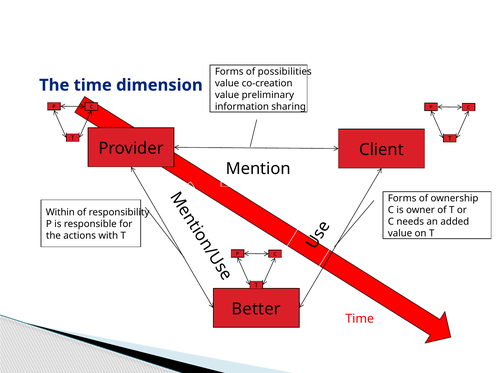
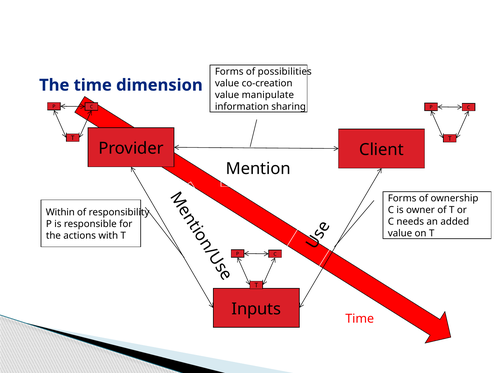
preliminary: preliminary -> manipulate
Better: Better -> Inputs
